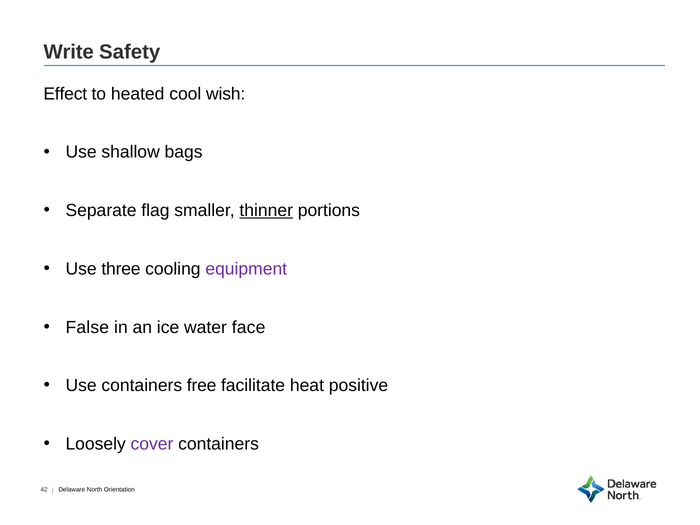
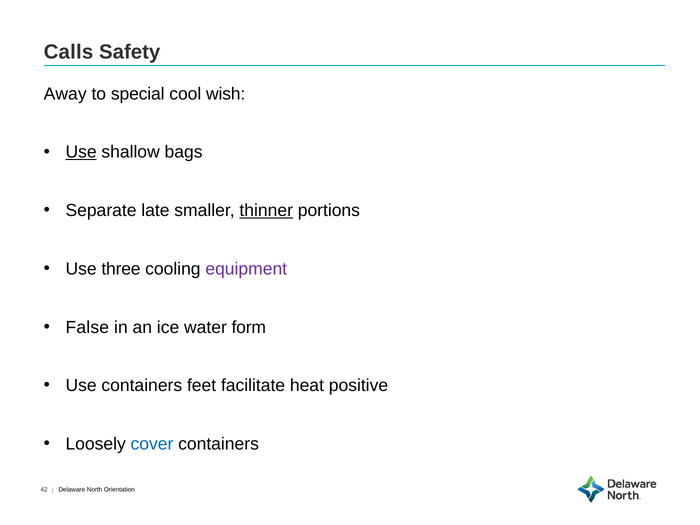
Write: Write -> Calls
Effect: Effect -> Away
heated: heated -> special
Use at (81, 152) underline: none -> present
flag: flag -> late
face: face -> form
free: free -> feet
cover colour: purple -> blue
